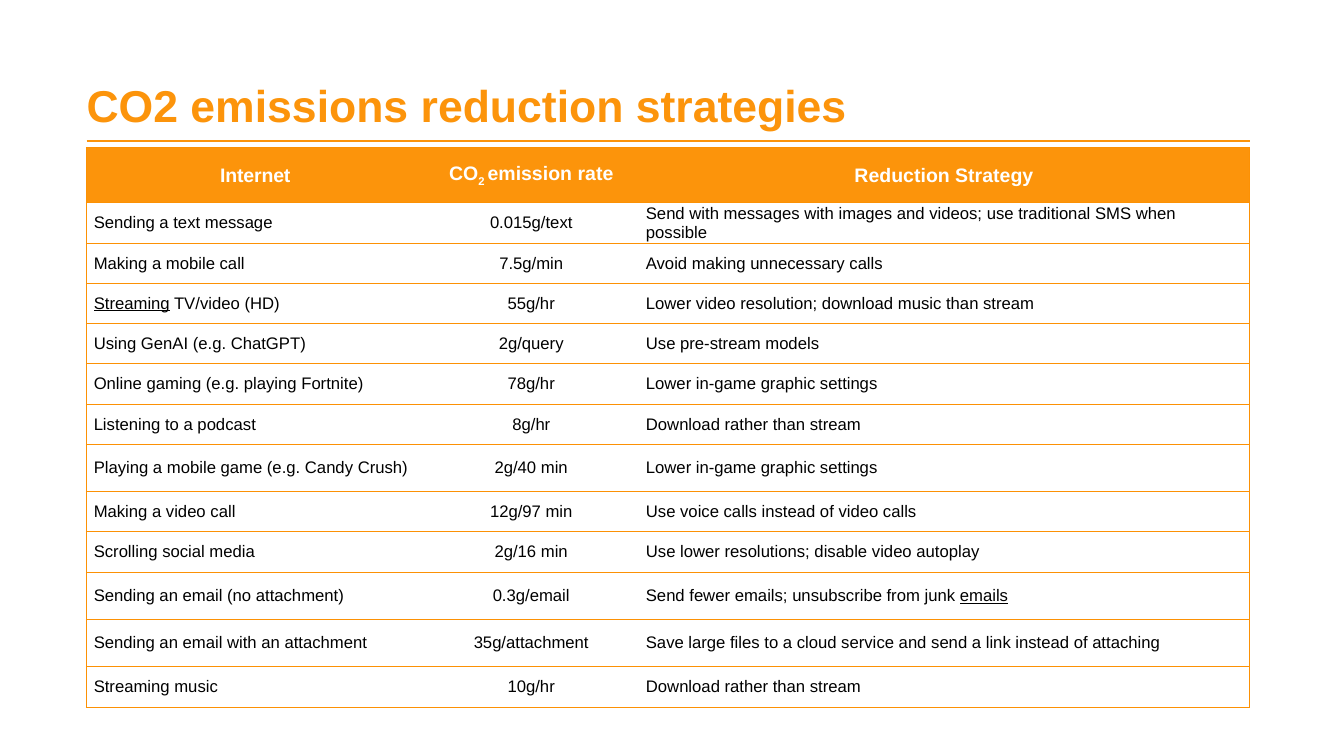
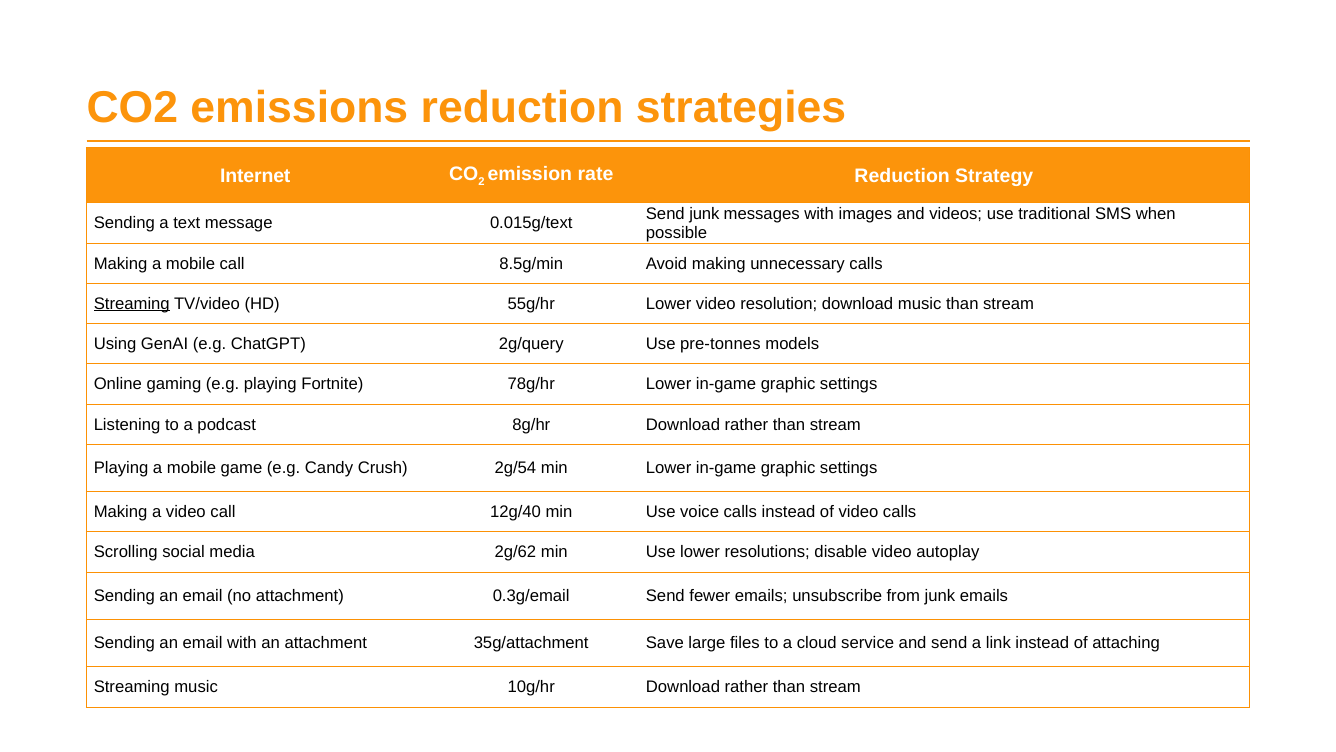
Send with: with -> junk
7.5g/min: 7.5g/min -> 8.5g/min
pre-stream: pre-stream -> pre-tonnes
2g/40: 2g/40 -> 2g/54
12g/97: 12g/97 -> 12g/40
2g/16: 2g/16 -> 2g/62
emails at (984, 596) underline: present -> none
